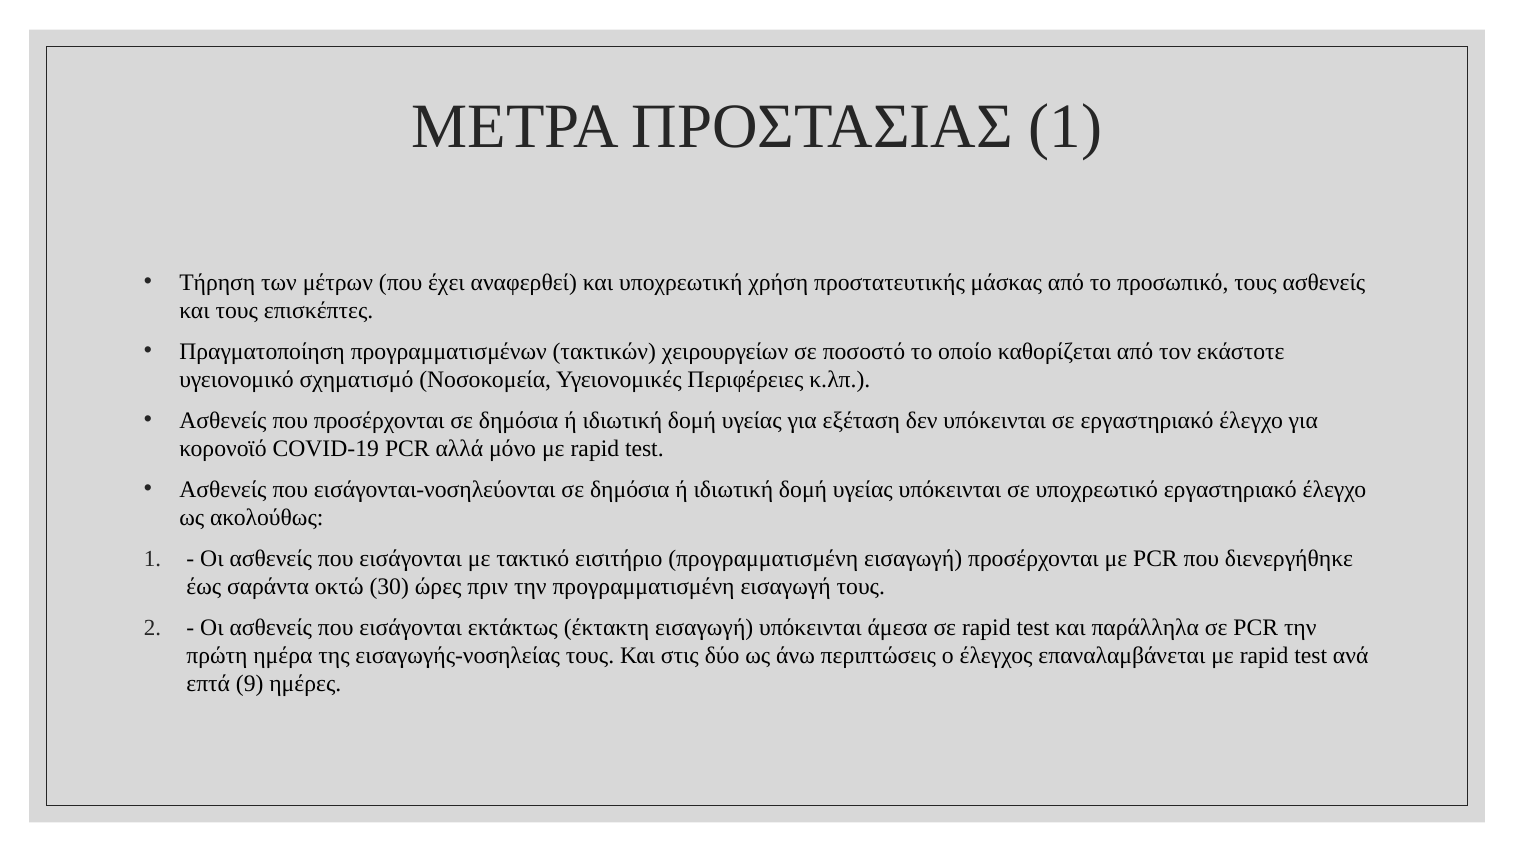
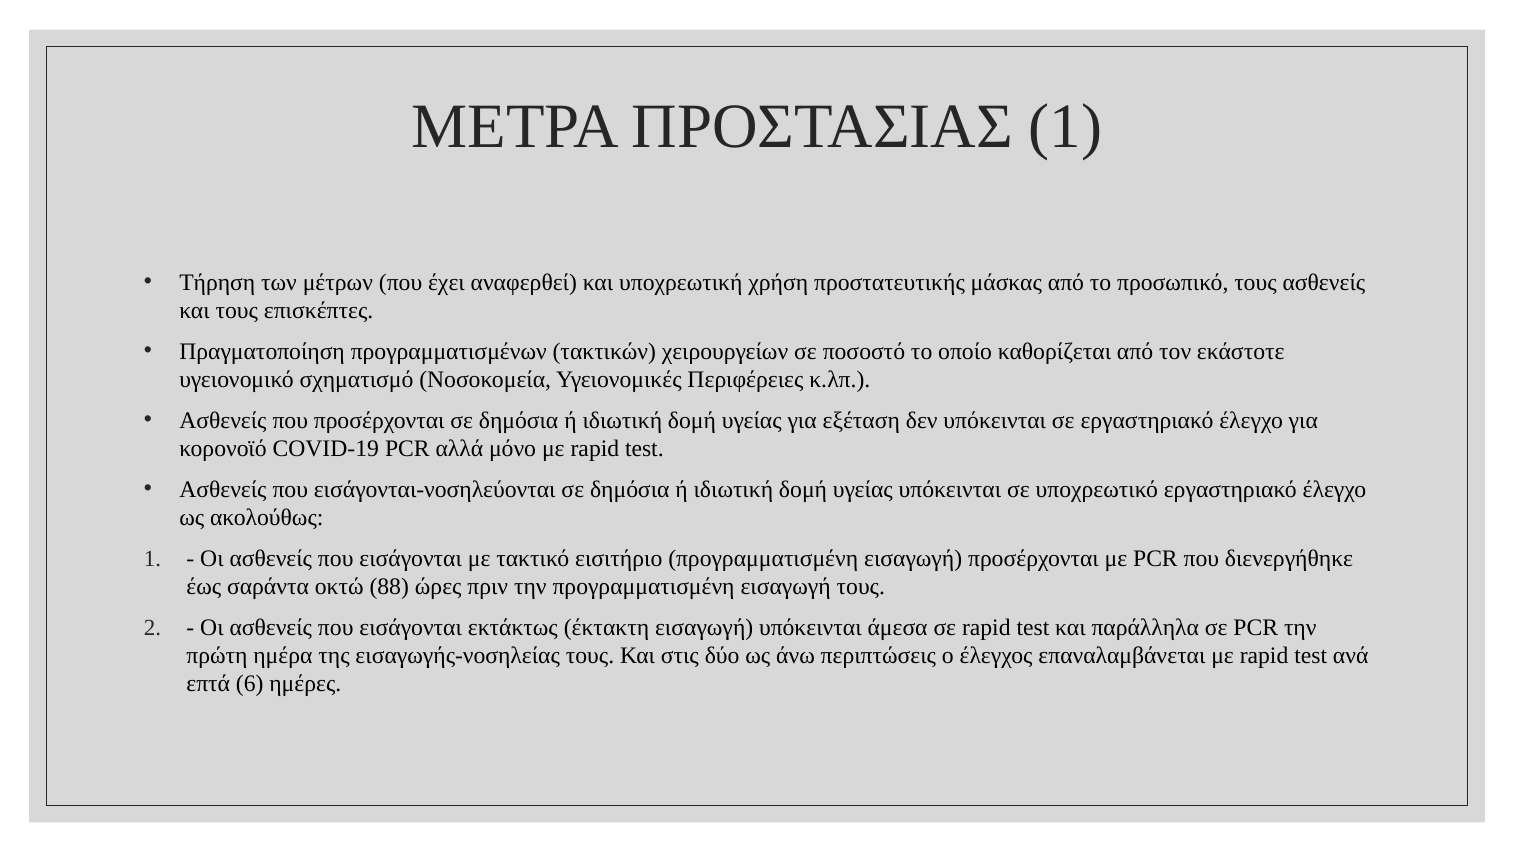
30: 30 -> 88
9: 9 -> 6
